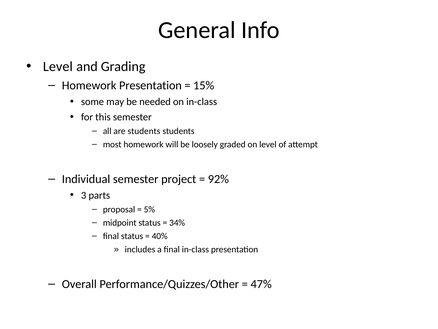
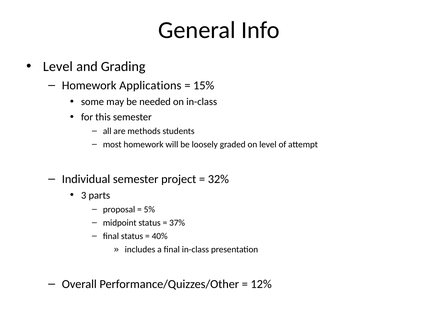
Homework Presentation: Presentation -> Applications
are students: students -> methods
92%: 92% -> 32%
34%: 34% -> 37%
47%: 47% -> 12%
